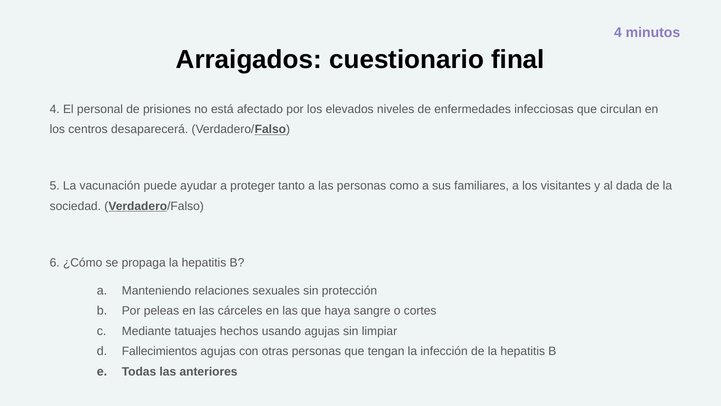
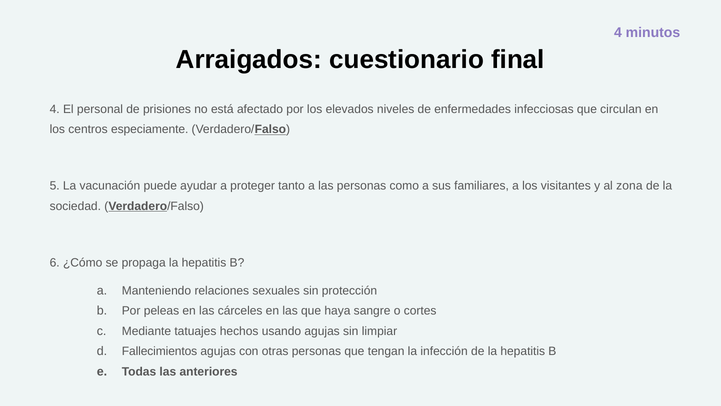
desaparecerá: desaparecerá -> especiamente
dada: dada -> zona
